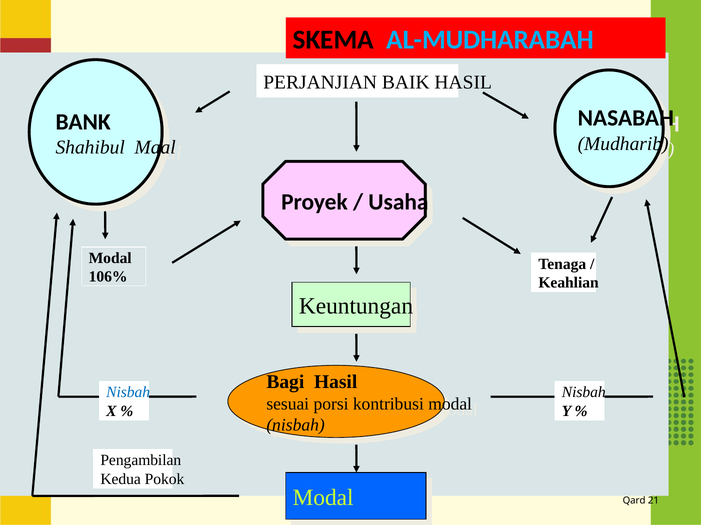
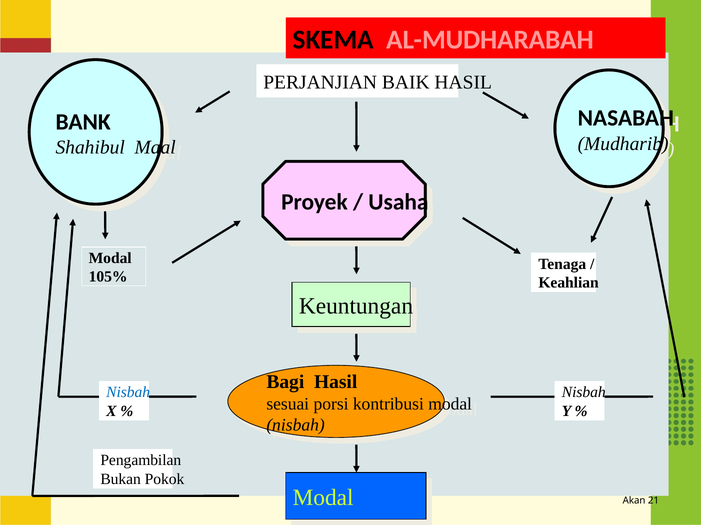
AL-MUDHARABAH colour: light blue -> pink
106%: 106% -> 105%
Kedua: Kedua -> Bukan
Qard: Qard -> Akan
